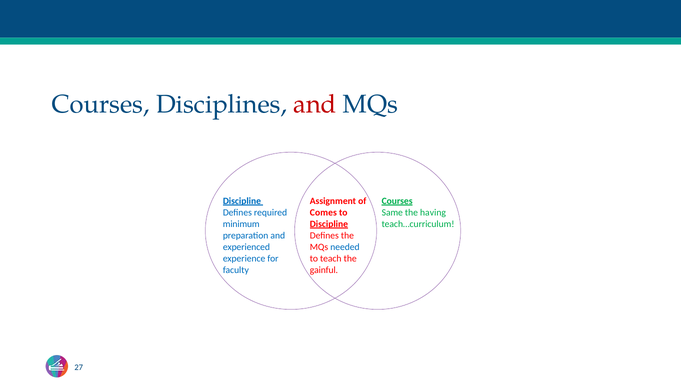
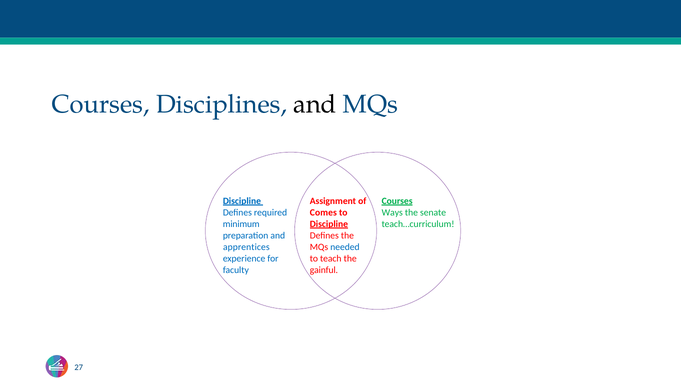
and at (315, 104) colour: red -> black
Same: Same -> Ways
having: having -> senate
experienced: experienced -> apprentices
